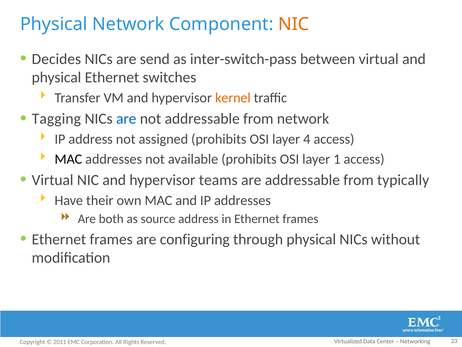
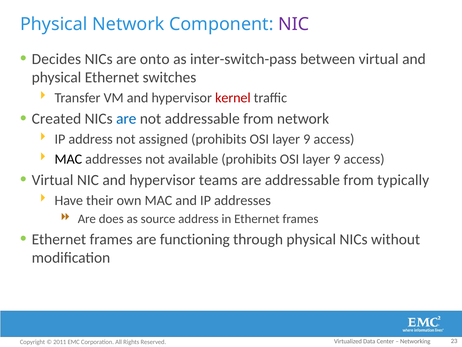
NIC at (294, 24) colour: orange -> purple
send: send -> onto
kernel colour: orange -> red
Tagging: Tagging -> Created
4 at (307, 139): 4 -> 9
1 at (337, 159): 1 -> 9
both: both -> does
configuring: configuring -> functioning
